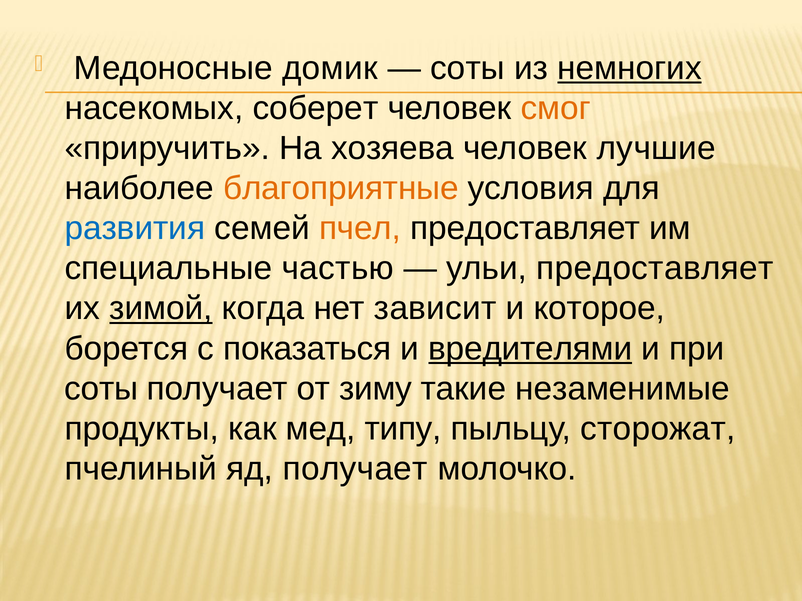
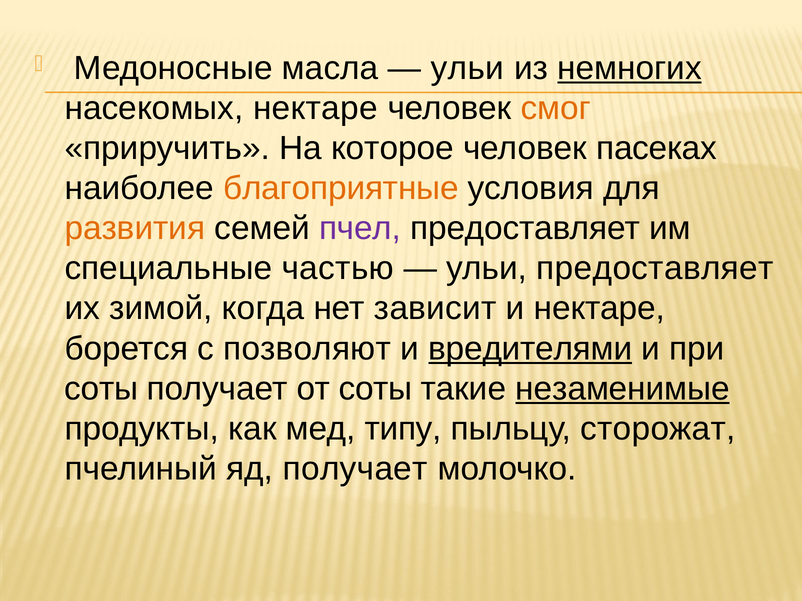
домик: домик -> масла
соты at (468, 68): соты -> ульи
насекомых соберет: соберет -> нектаре
хозяева: хозяева -> которое
лучшие: лучшие -> пасеках
развития colour: blue -> orange
пчел colour: orange -> purple
зимой underline: present -> none
и которое: которое -> нектаре
показаться: показаться -> позволяют
от зиму: зиму -> соты
незаменимые underline: none -> present
